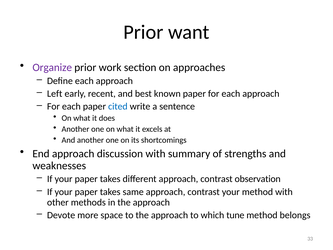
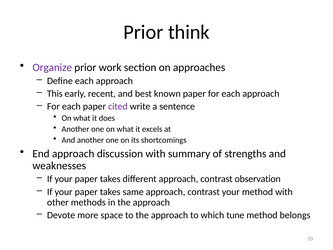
want: want -> think
Left: Left -> This
cited colour: blue -> purple
